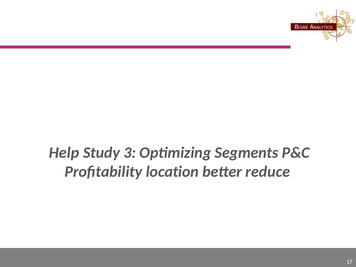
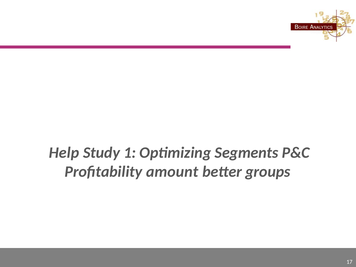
3: 3 -> 1
location: location -> amount
reduce: reduce -> groups
